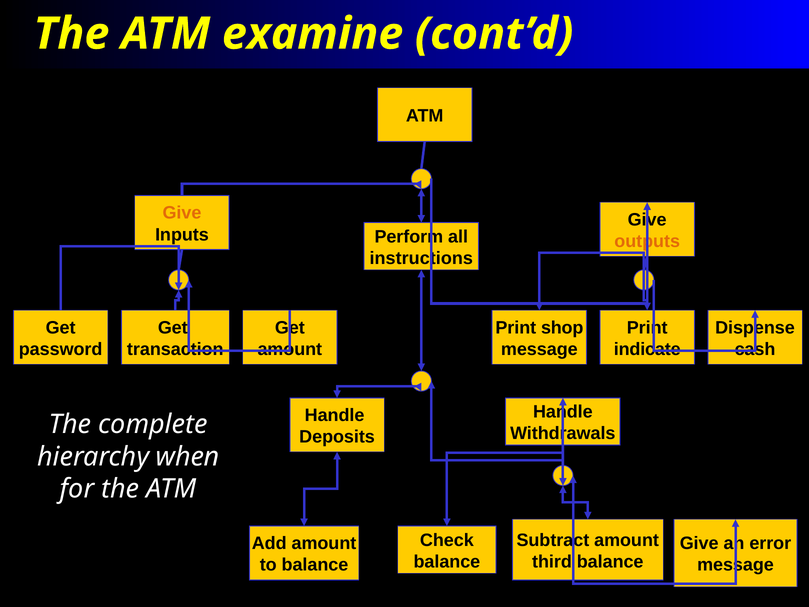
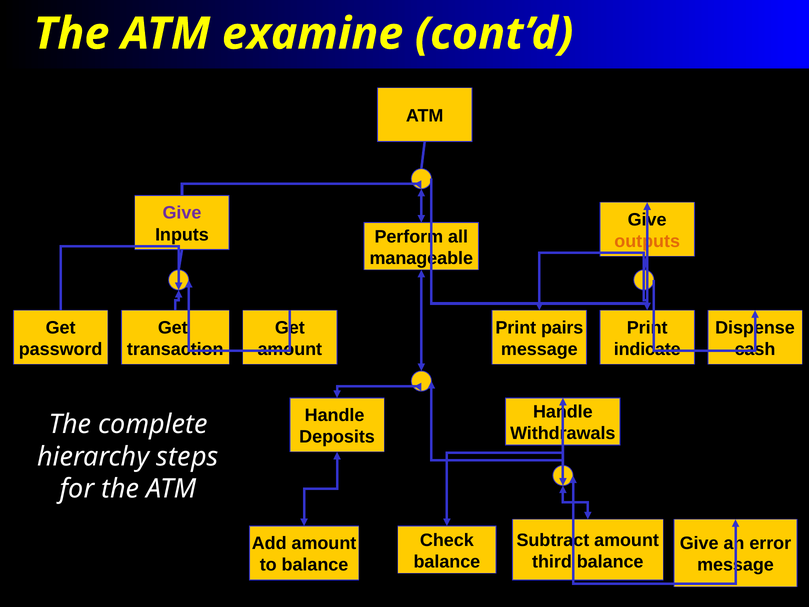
Give at (182, 213) colour: orange -> purple
instructions: instructions -> manageable
shop: shop -> pairs
when: when -> steps
